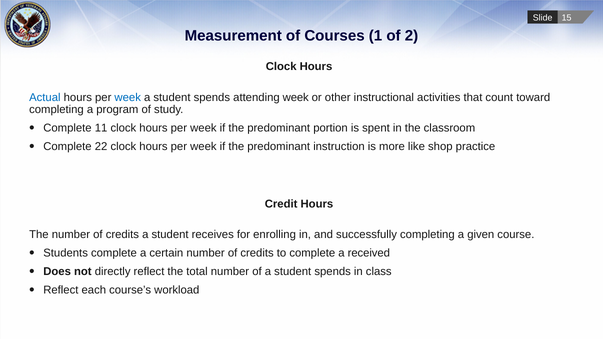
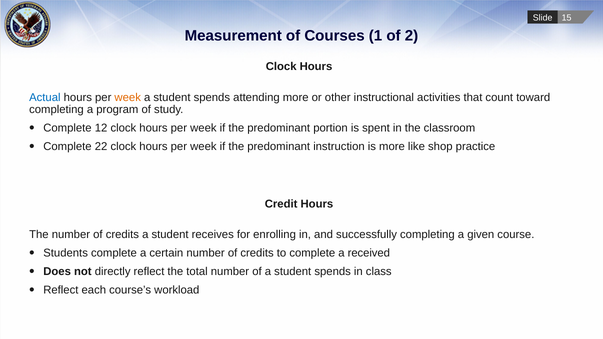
week at (128, 97) colour: blue -> orange
attending week: week -> more
11: 11 -> 12
